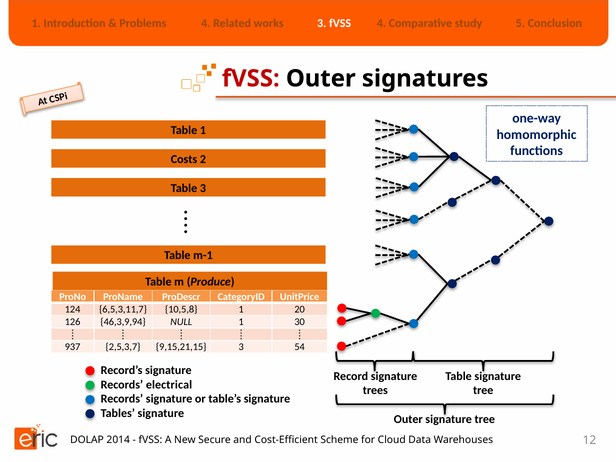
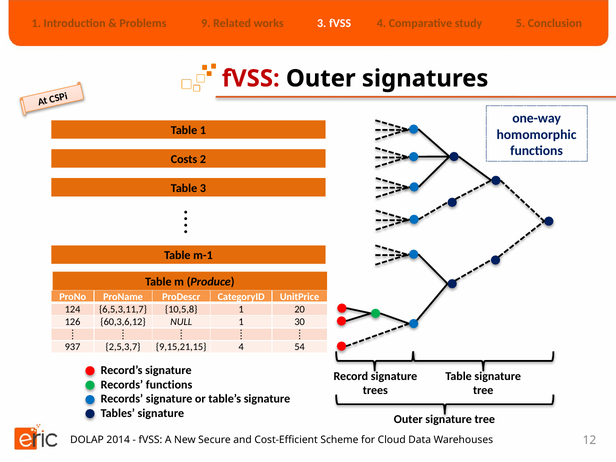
Problems 4: 4 -> 9
46,3,9,94: 46,3,9,94 -> 60,3,6,12
9,15,21,15 3: 3 -> 4
Records electrical: electrical -> functions
